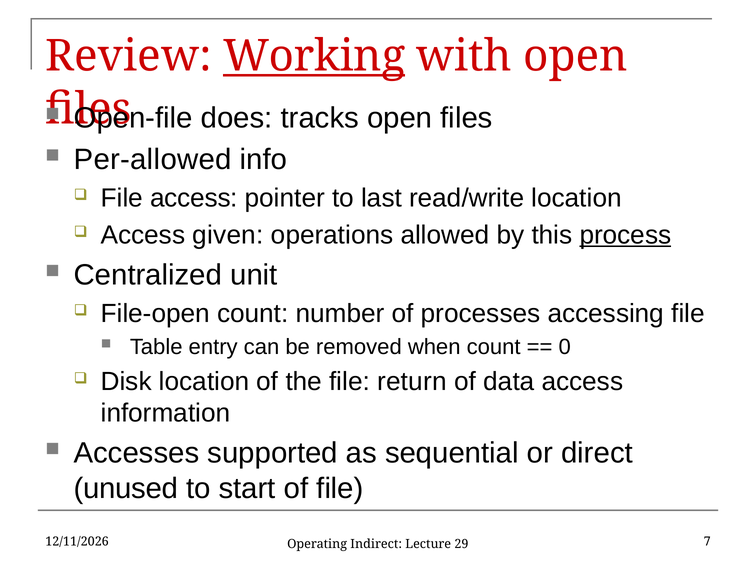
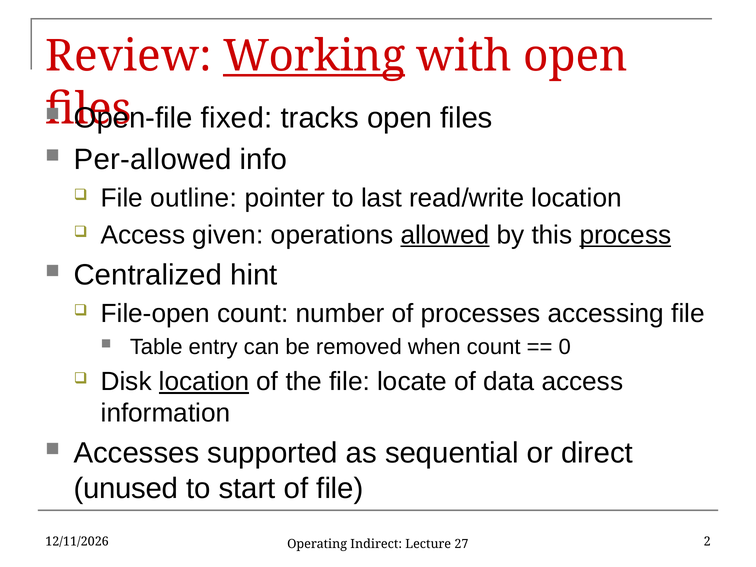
does: does -> fixed
File access: access -> outline
allowed underline: none -> present
unit: unit -> hint
location at (204, 382) underline: none -> present
return: return -> locate
7: 7 -> 2
29: 29 -> 27
